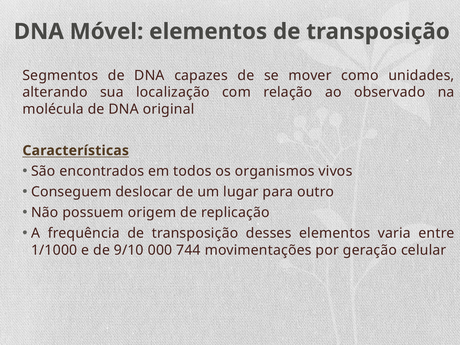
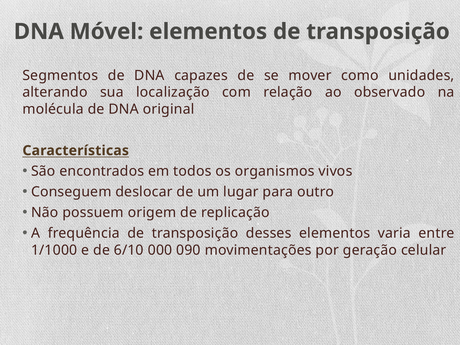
9/10: 9/10 -> 6/10
744: 744 -> 090
